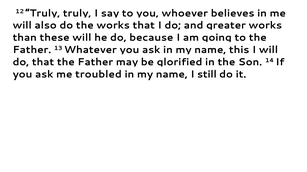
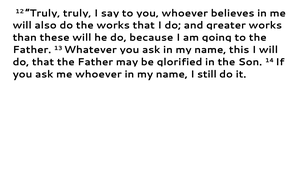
me troubled: troubled -> whoever
